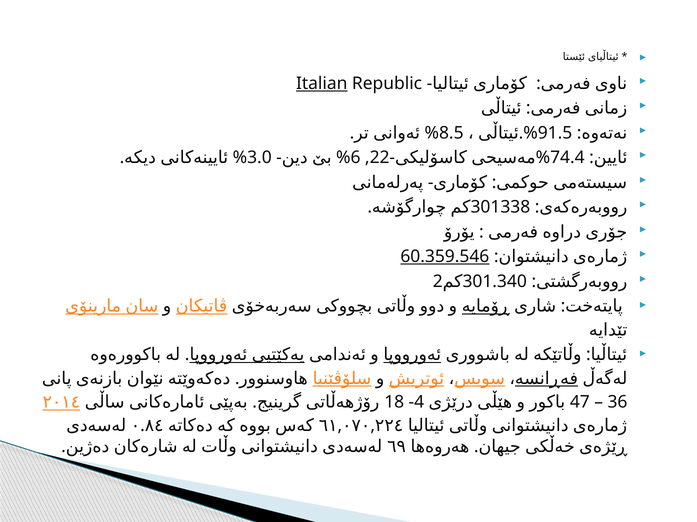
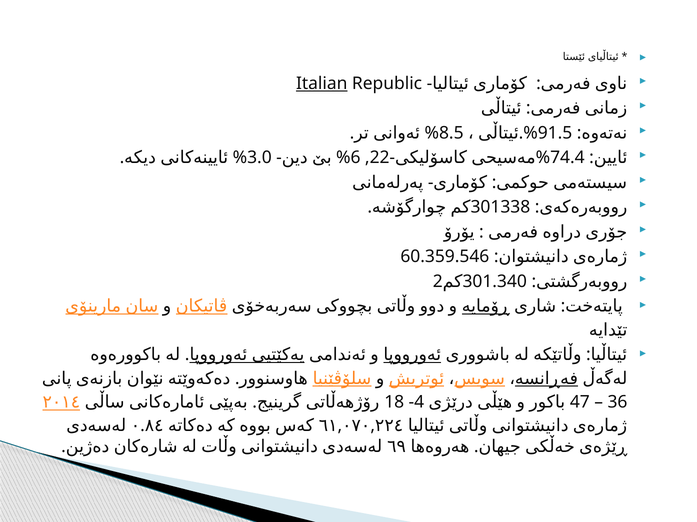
60.359.546 underline: present -> none
